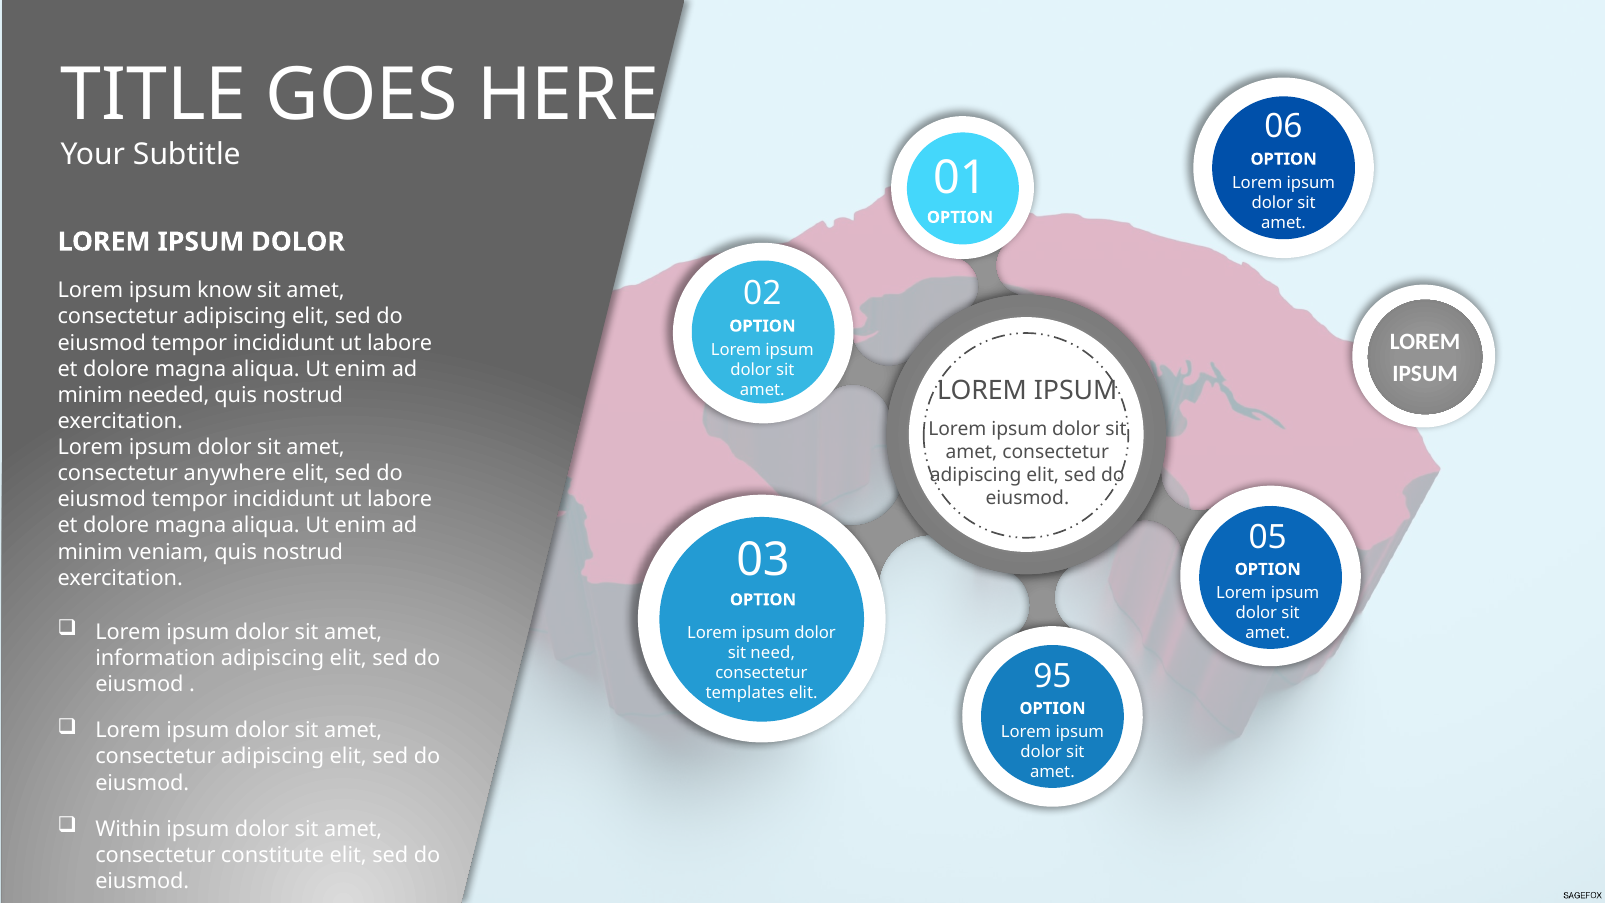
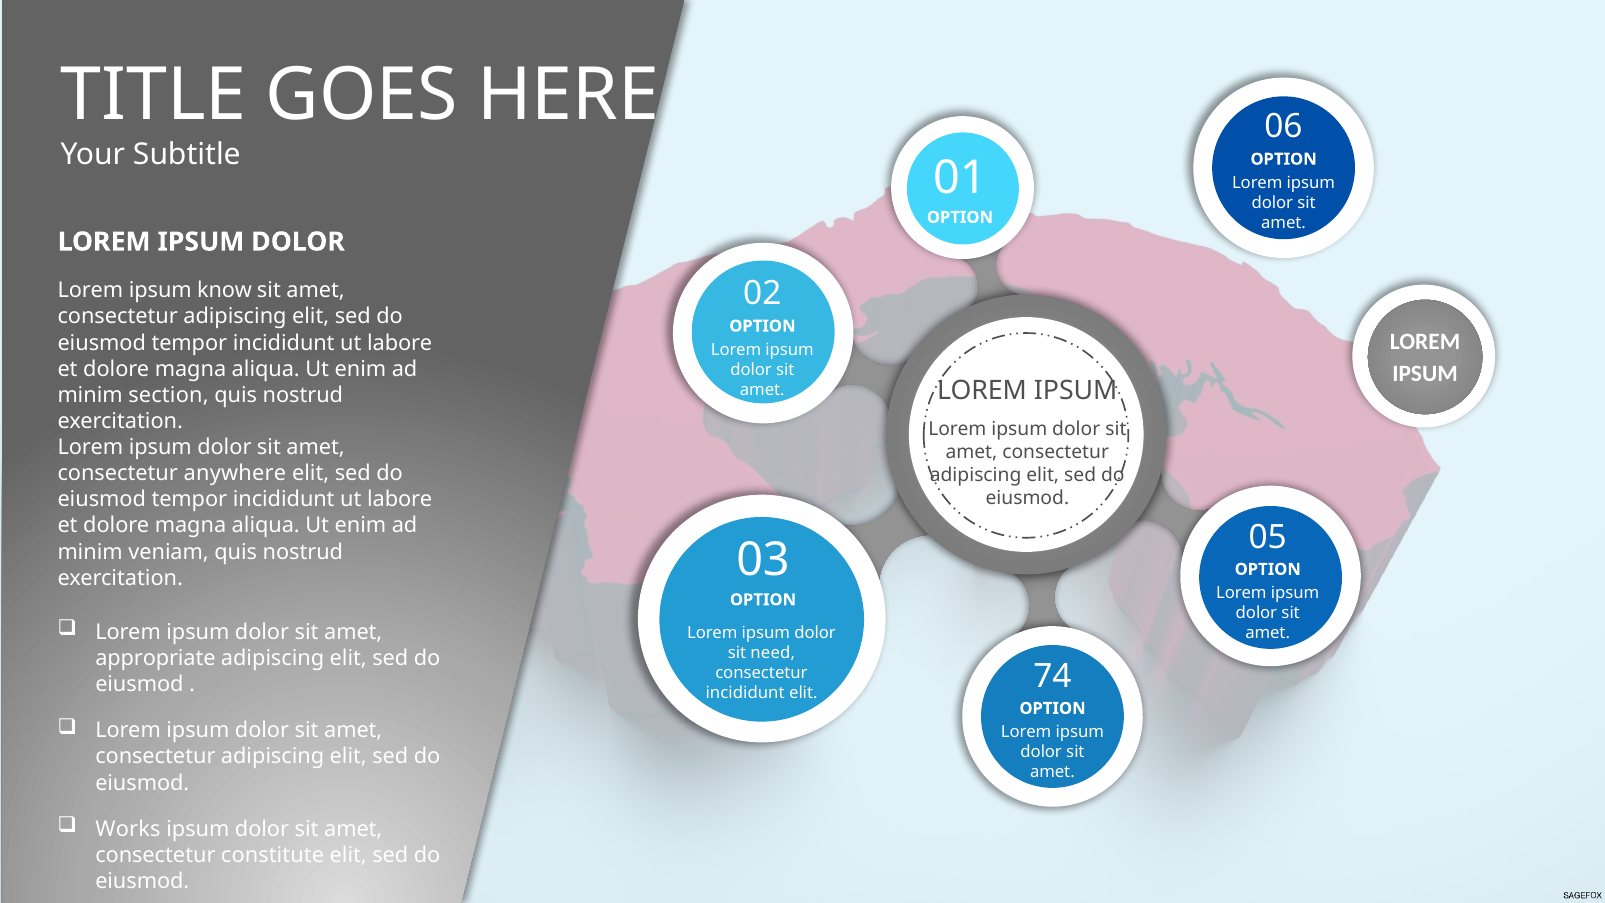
needed: needed -> section
information: information -> appropriate
templates at (745, 693): templates -> incididunt
95: 95 -> 74
Within: Within -> Works
